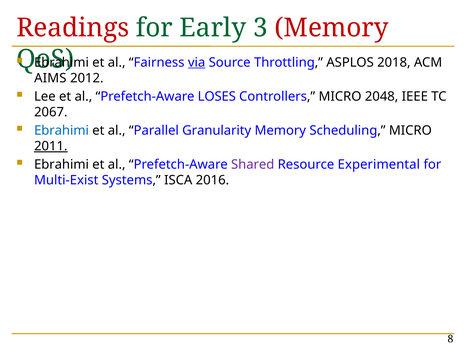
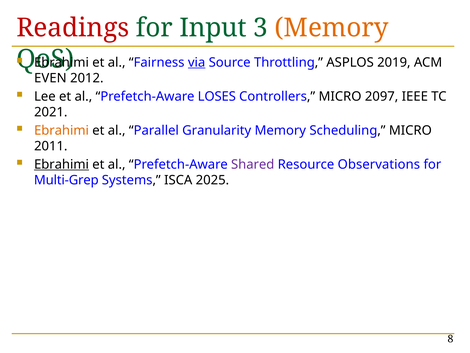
Early: Early -> Input
Memory at (332, 28) colour: red -> orange
2018: 2018 -> 2019
AIMS: AIMS -> EVEN
2048: 2048 -> 2097
2067: 2067 -> 2021
Ebrahimi at (62, 130) colour: blue -> orange
2011 underline: present -> none
Ebrahimi at (62, 164) underline: none -> present
Experimental: Experimental -> Observations
Multi-Exist: Multi-Exist -> Multi-Grep
2016: 2016 -> 2025
